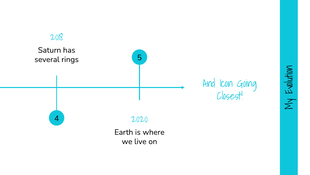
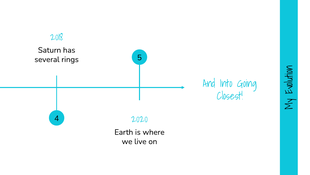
Icon: Icon -> Into
